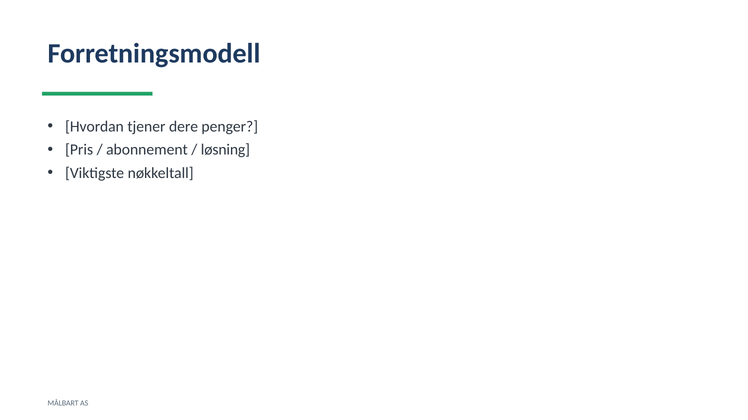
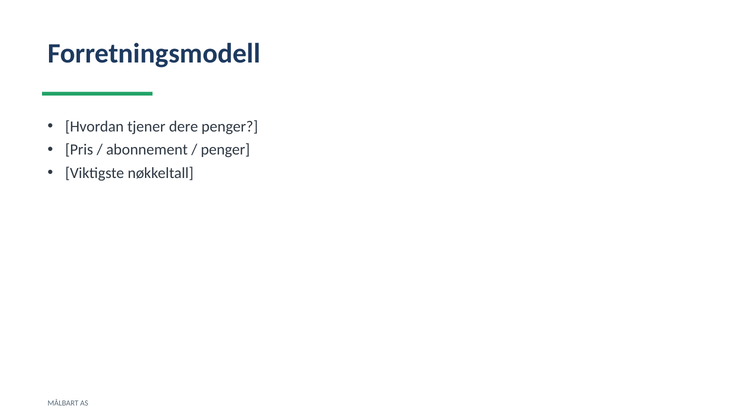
løsning at (225, 150): løsning -> penger
